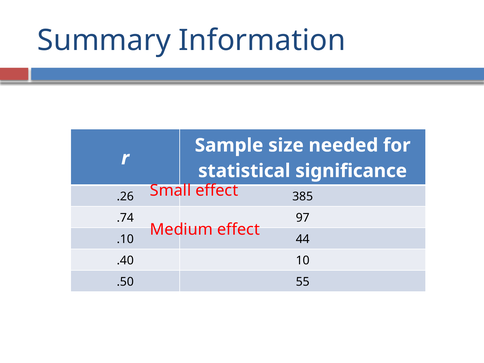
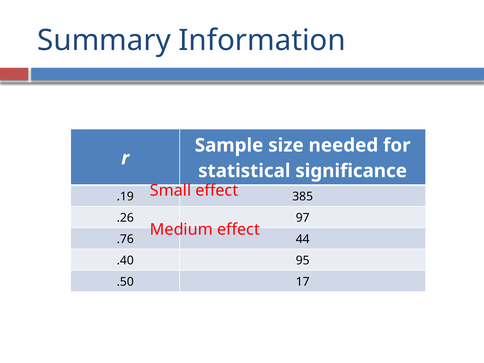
.26: .26 -> .19
.74: .74 -> .26
.10: .10 -> .76
10: 10 -> 95
55: 55 -> 17
